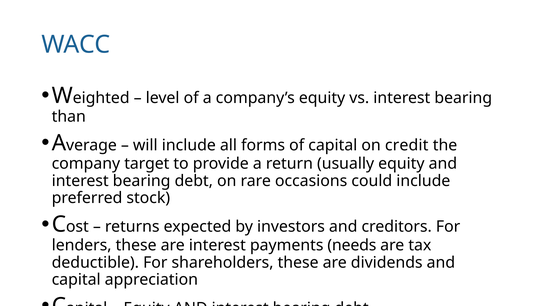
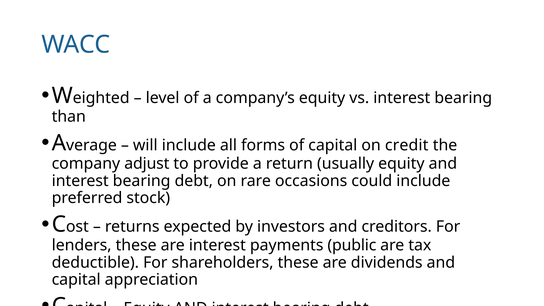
target: target -> adjust
needs: needs -> public
